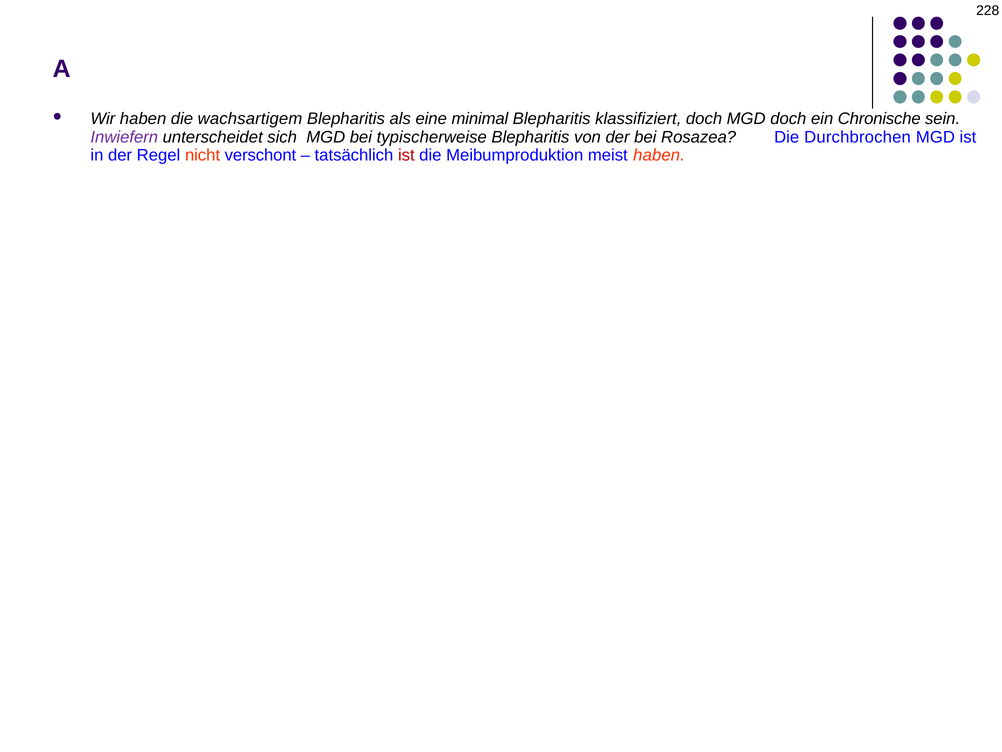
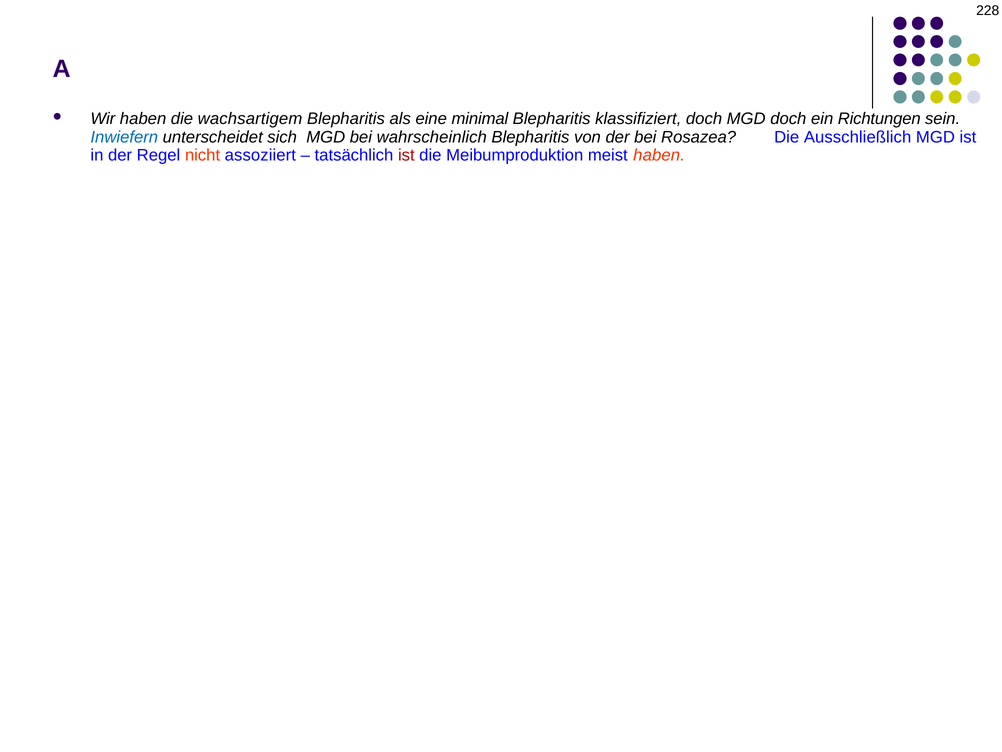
Chronische: Chronische -> Richtungen
Inwiefern colour: purple -> blue
typischerweise: typischerweise -> wahrscheinlich
Durchbrochen: Durchbrochen -> Ausschließlich
verschont: verschont -> assoziiert
